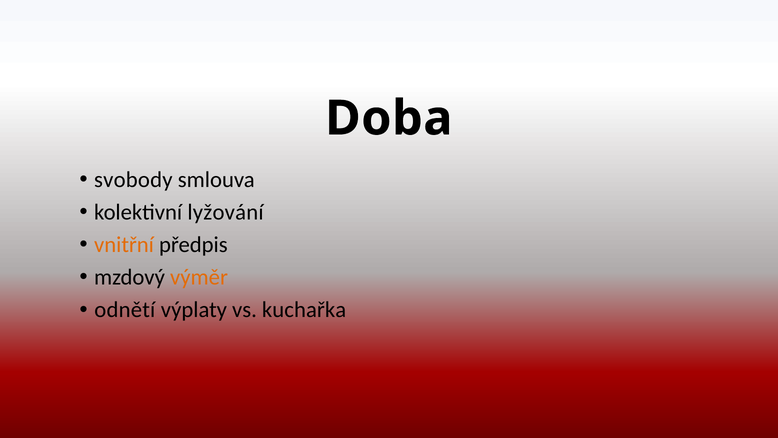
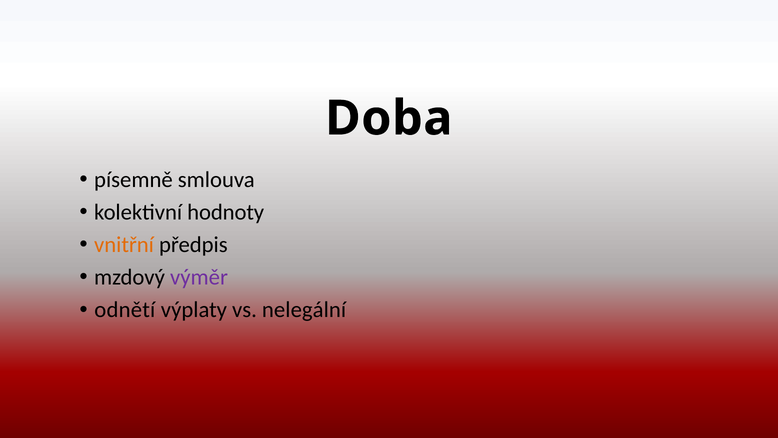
svobody: svobody -> písemně
lyžování: lyžování -> hodnoty
výměr colour: orange -> purple
kuchařka: kuchařka -> nelegální
